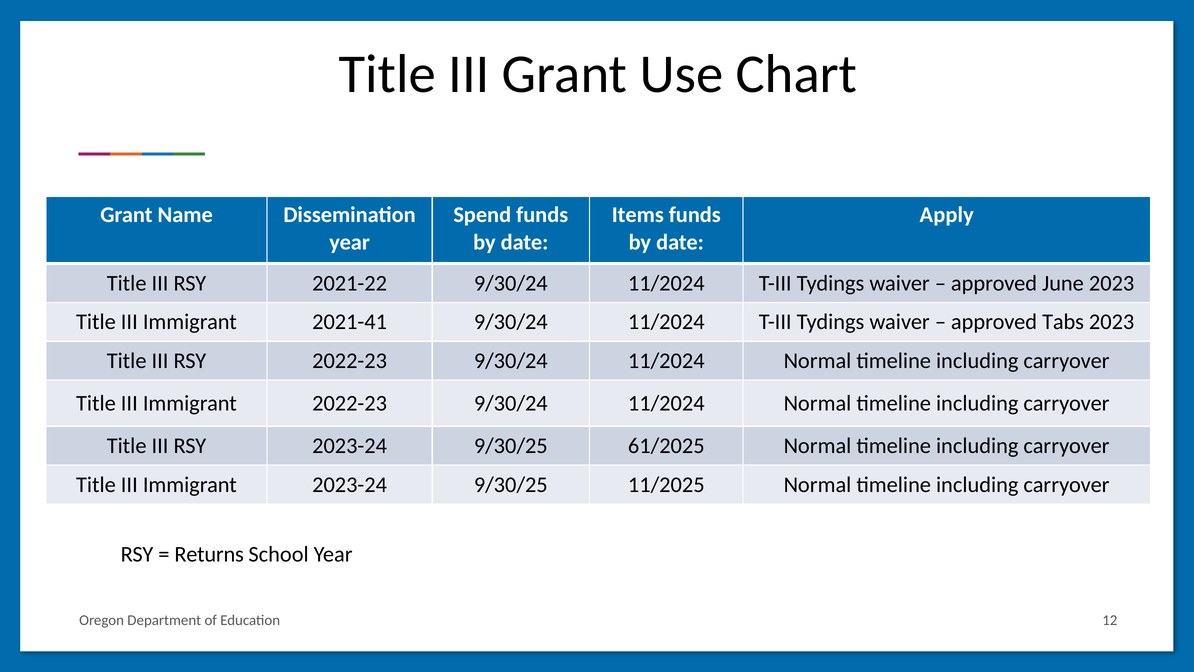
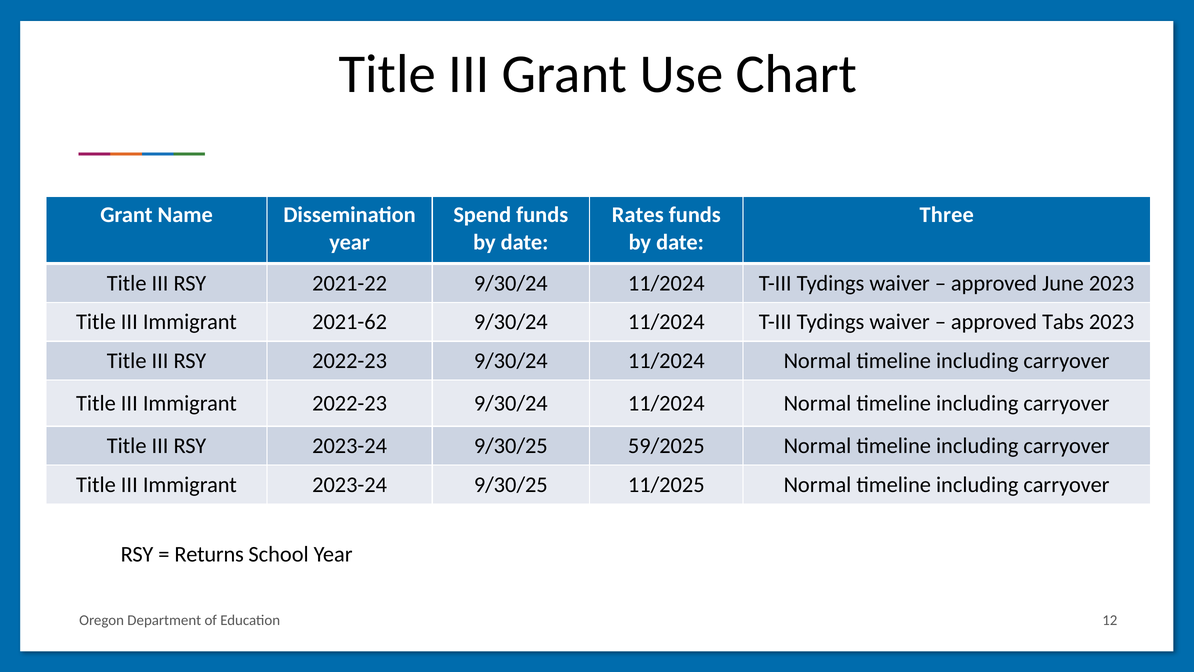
Items: Items -> Rates
Apply: Apply -> Three
2021-41: 2021-41 -> 2021-62
61/2025: 61/2025 -> 59/2025
